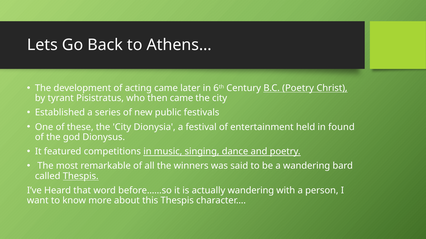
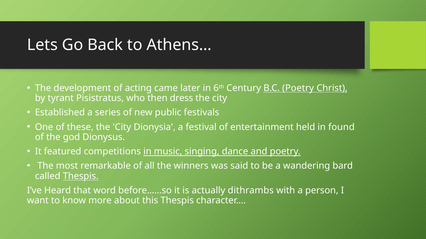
then came: came -> dress
actually wandering: wandering -> dithrambs
